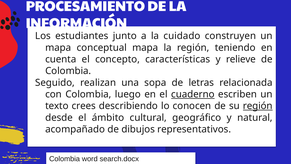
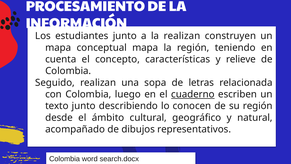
la cuidado: cuidado -> realizan
texto crees: crees -> junto
región at (258, 106) underline: present -> none
